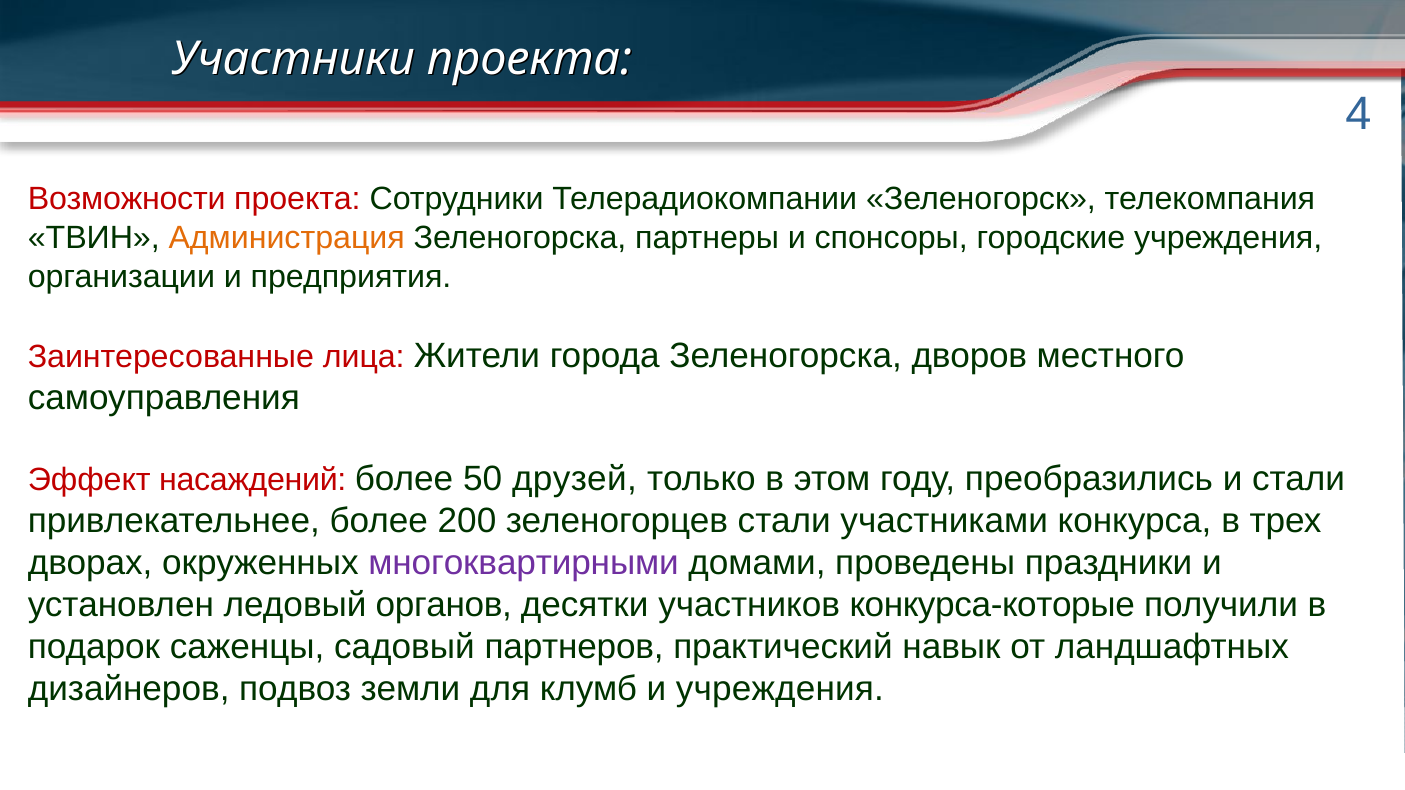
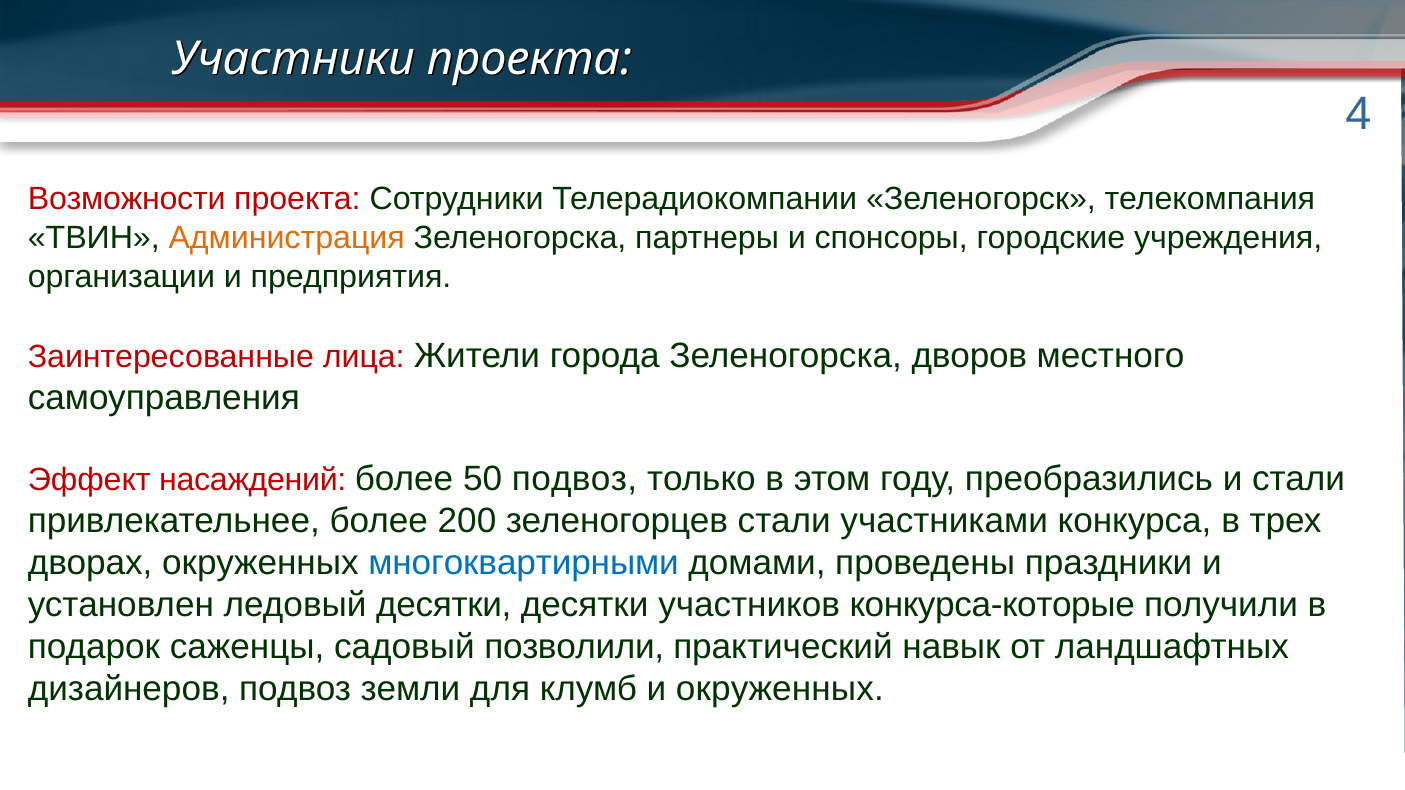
50 друзей: друзей -> подвоз
многоквартирными colour: purple -> blue
ледовый органов: органов -> десятки
партнеров: партнеров -> позволили
и учреждения: учреждения -> окруженных
